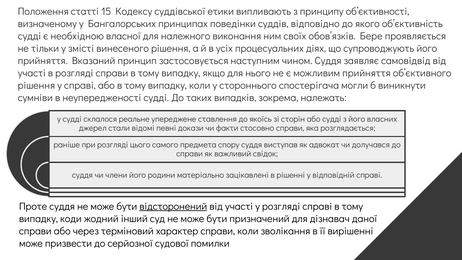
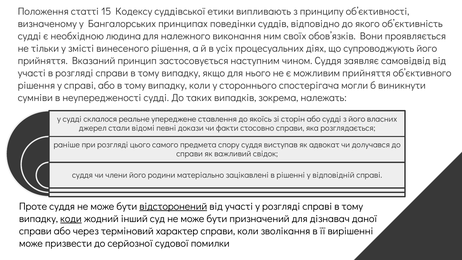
власної: власної -> людина
Бере: Бере -> Вони
коди underline: none -> present
